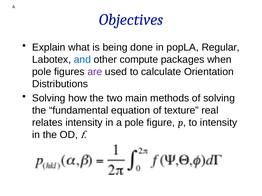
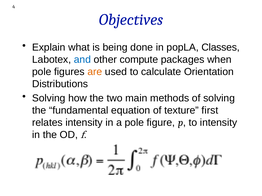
Regular: Regular -> Classes
are colour: purple -> orange
real: real -> first
